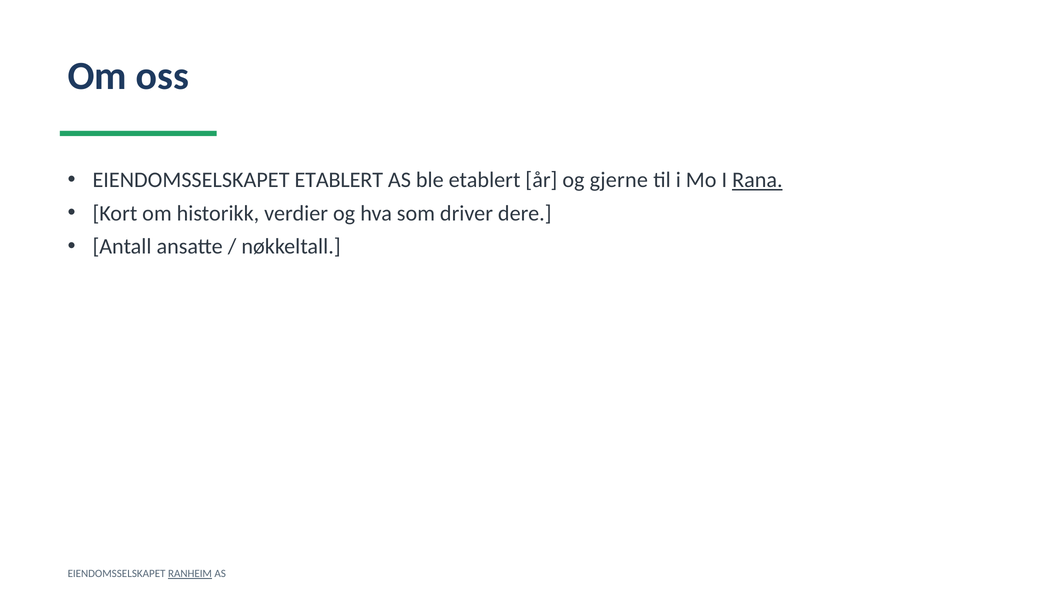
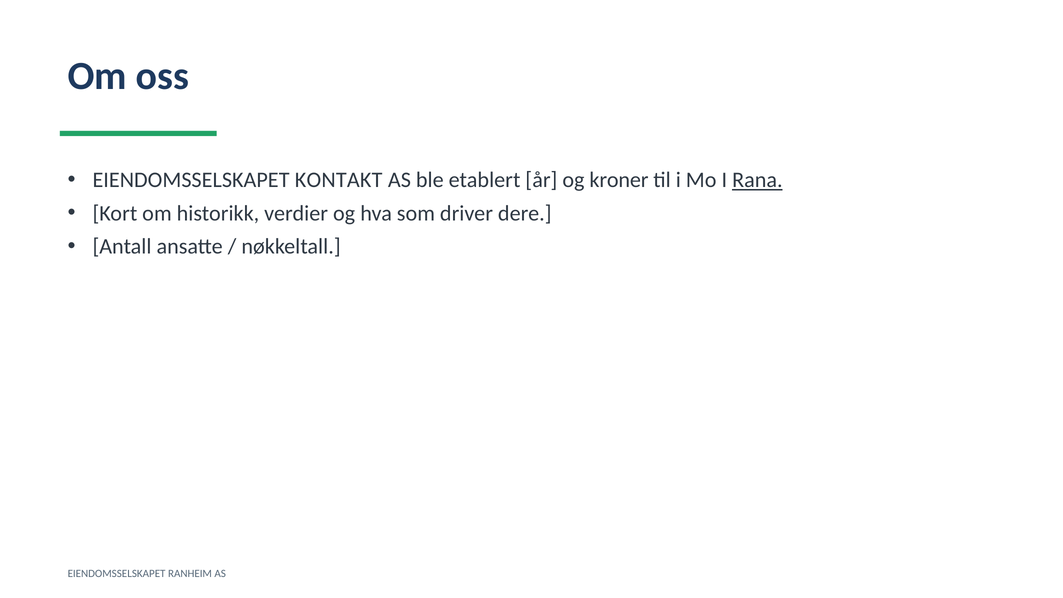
EIENDOMSSELSKAPET ETABLERT: ETABLERT -> KONTAKT
gjerne: gjerne -> kroner
RANHEIM underline: present -> none
